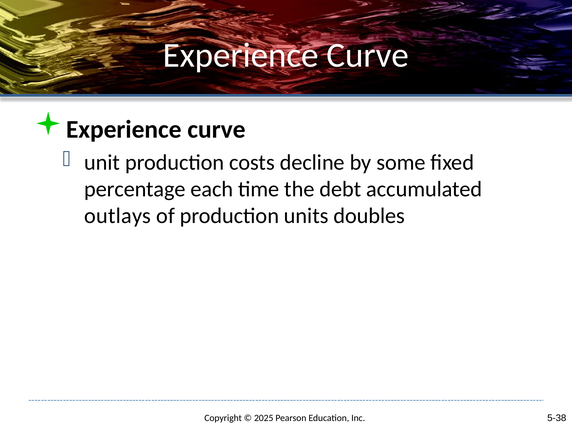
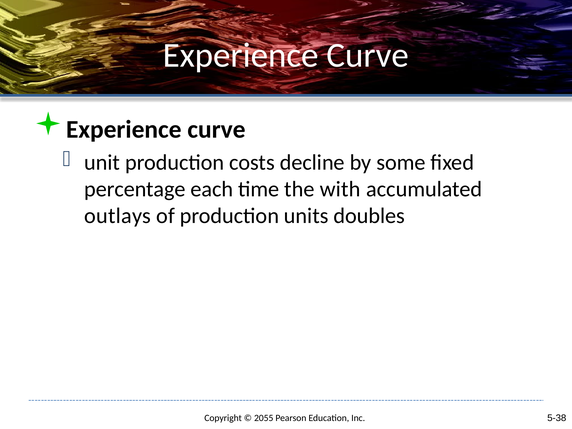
debt: debt -> with
2025: 2025 -> 2055
